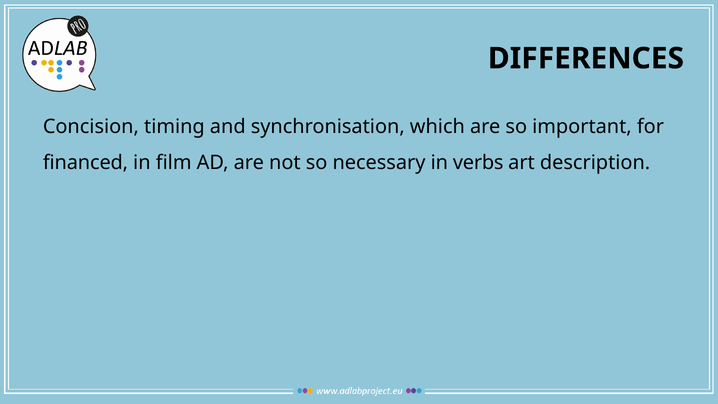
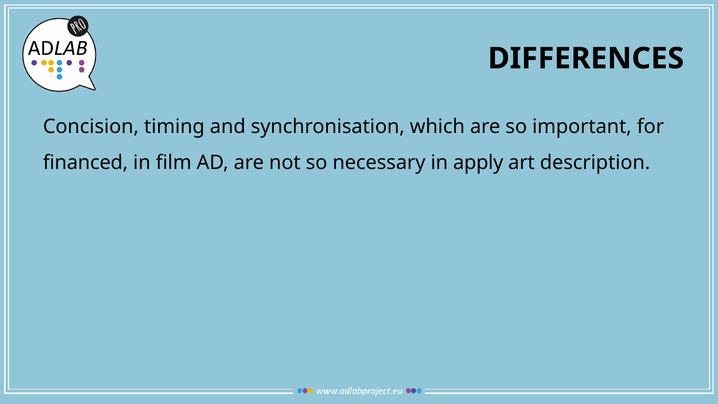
verbs: verbs -> apply
